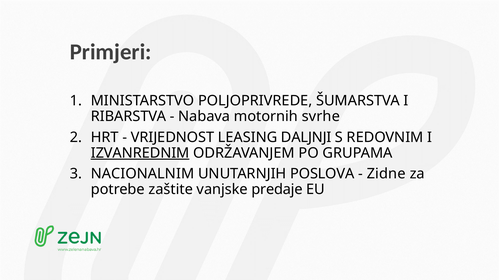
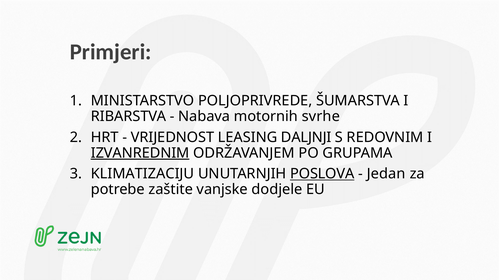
NACIONALNIM: NACIONALNIM -> KLIMATIZACIJU
POSLOVA underline: none -> present
Zidne: Zidne -> Jedan
predaje: predaje -> dodjele
